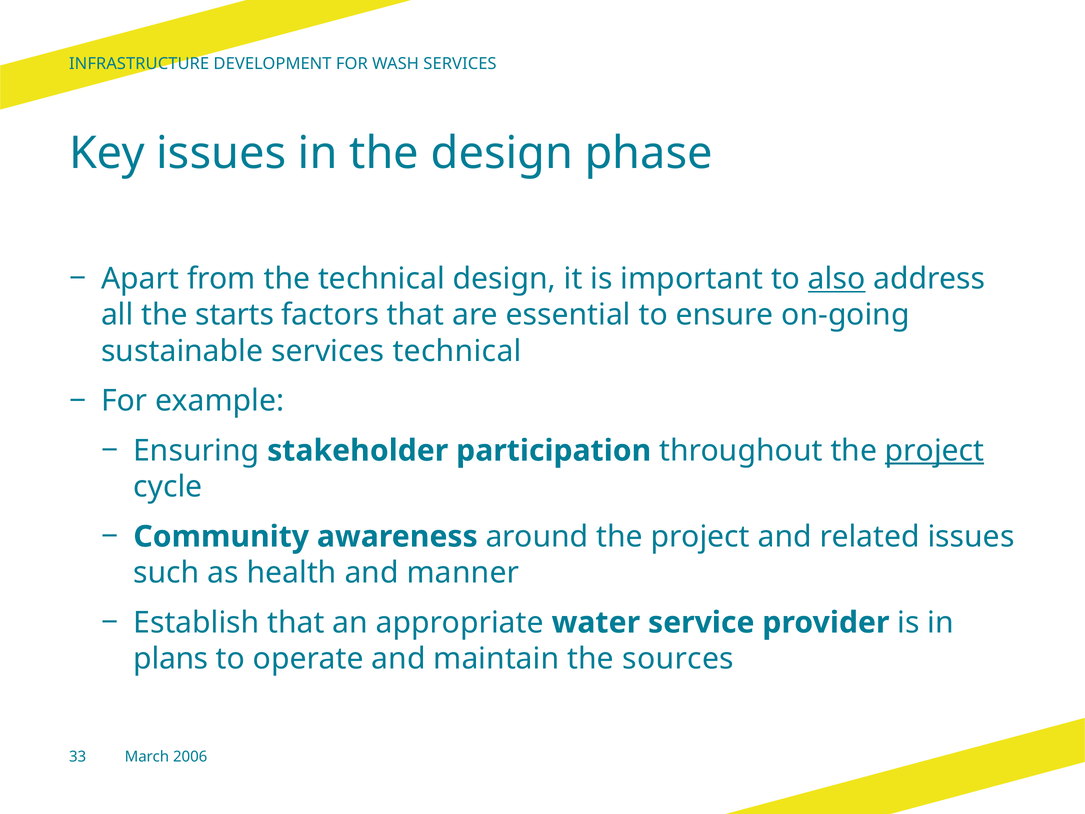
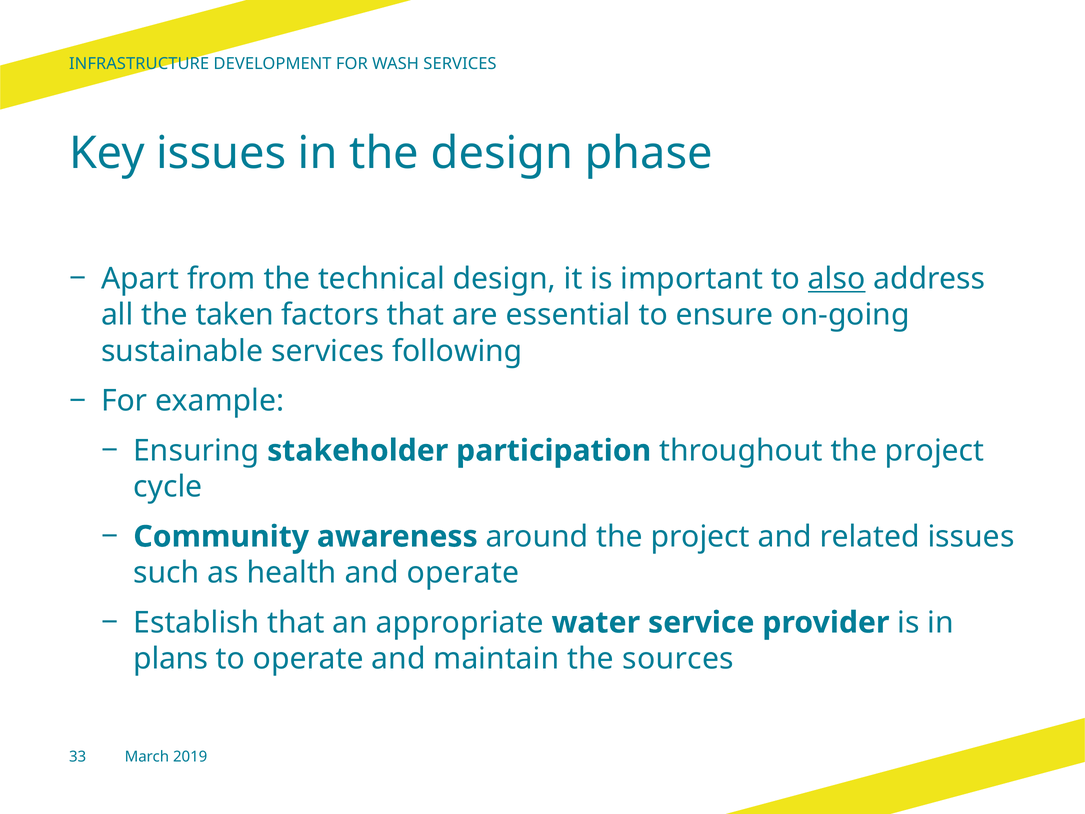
starts: starts -> taken
services technical: technical -> following
project at (934, 451) underline: present -> none
and manner: manner -> operate
2006: 2006 -> 2019
